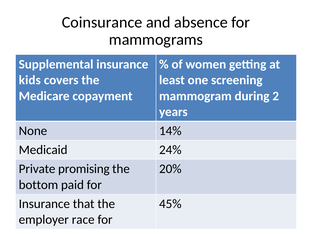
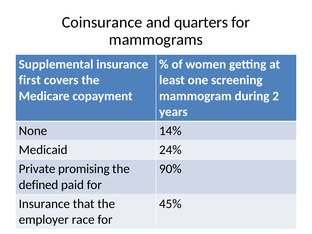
absence: absence -> quarters
kids: kids -> first
20%: 20% -> 90%
bottom: bottom -> defined
